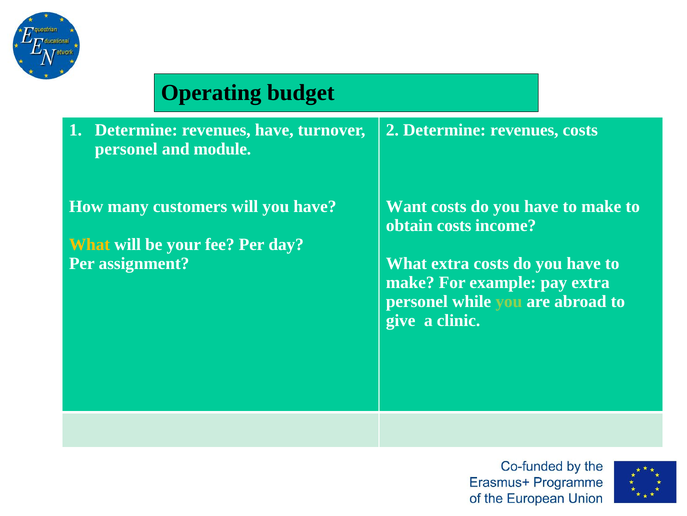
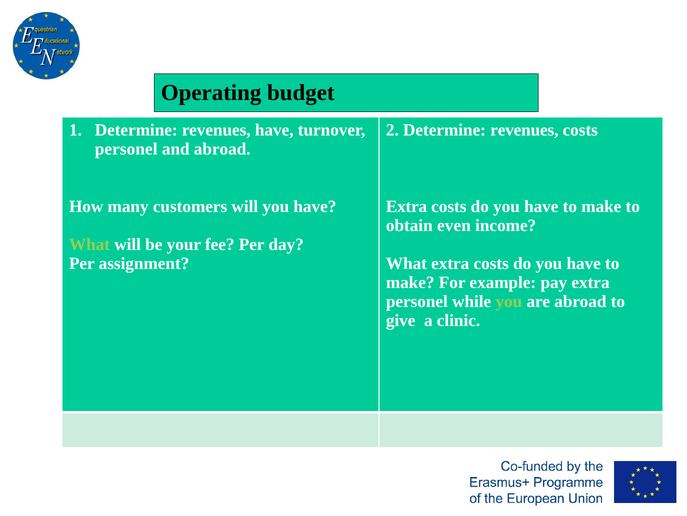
and module: module -> abroad
Want at (406, 206): Want -> Extra
obtain costs: costs -> even
What at (90, 244) colour: yellow -> light green
